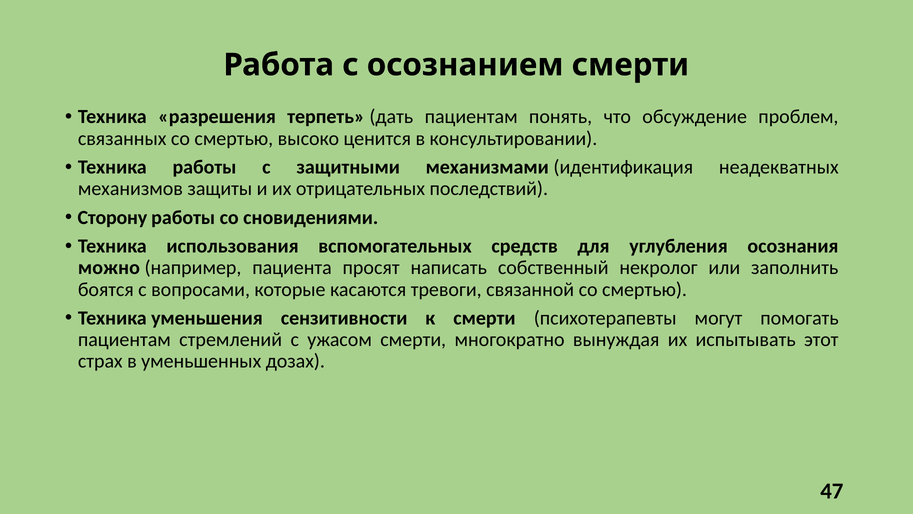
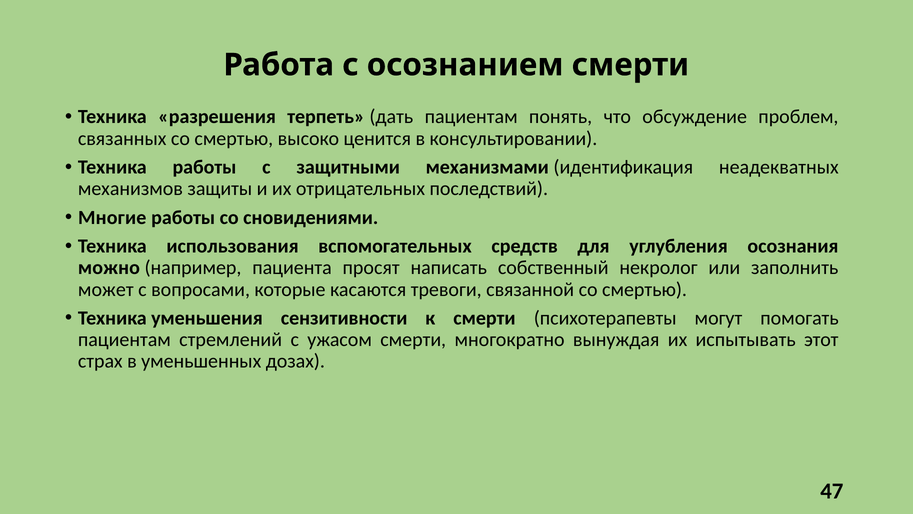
Сторону: Сторону -> Многие
боятся: боятся -> может
